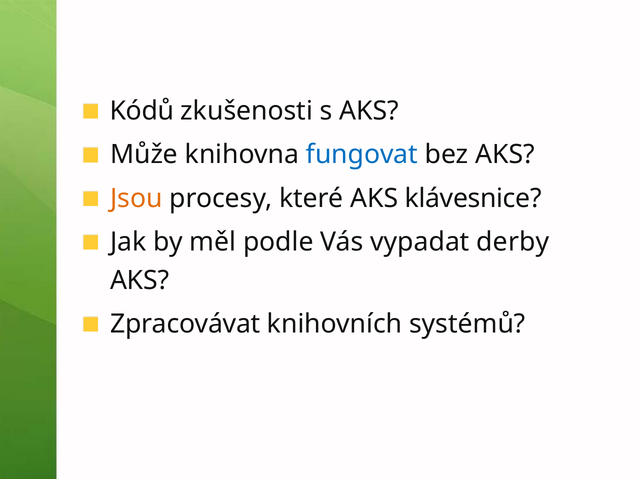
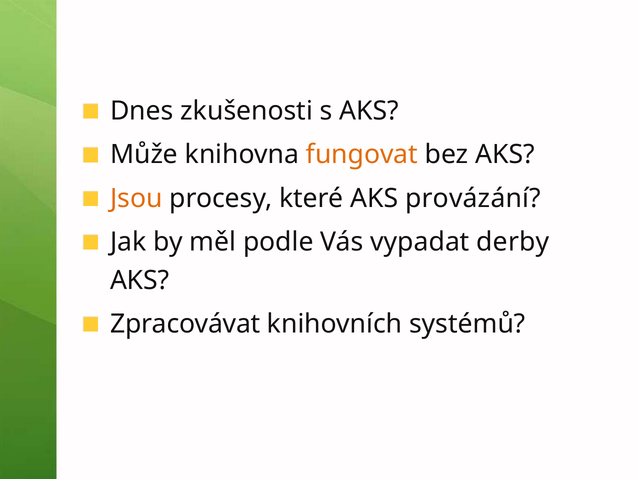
Kódů: Kódů -> Dnes
fungovat colour: blue -> orange
klávesnice: klávesnice -> provázání
